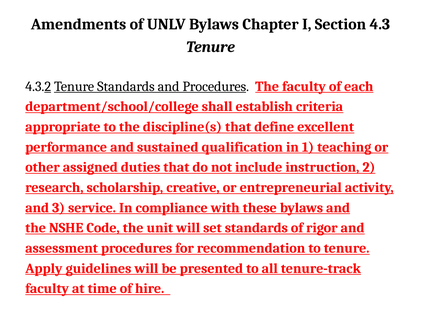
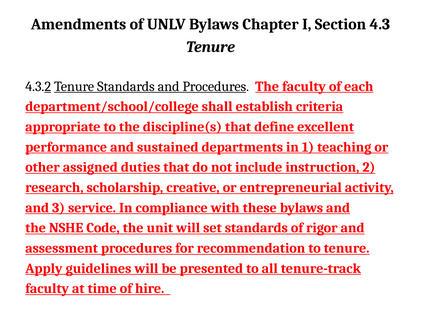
qualification: qualification -> departments
